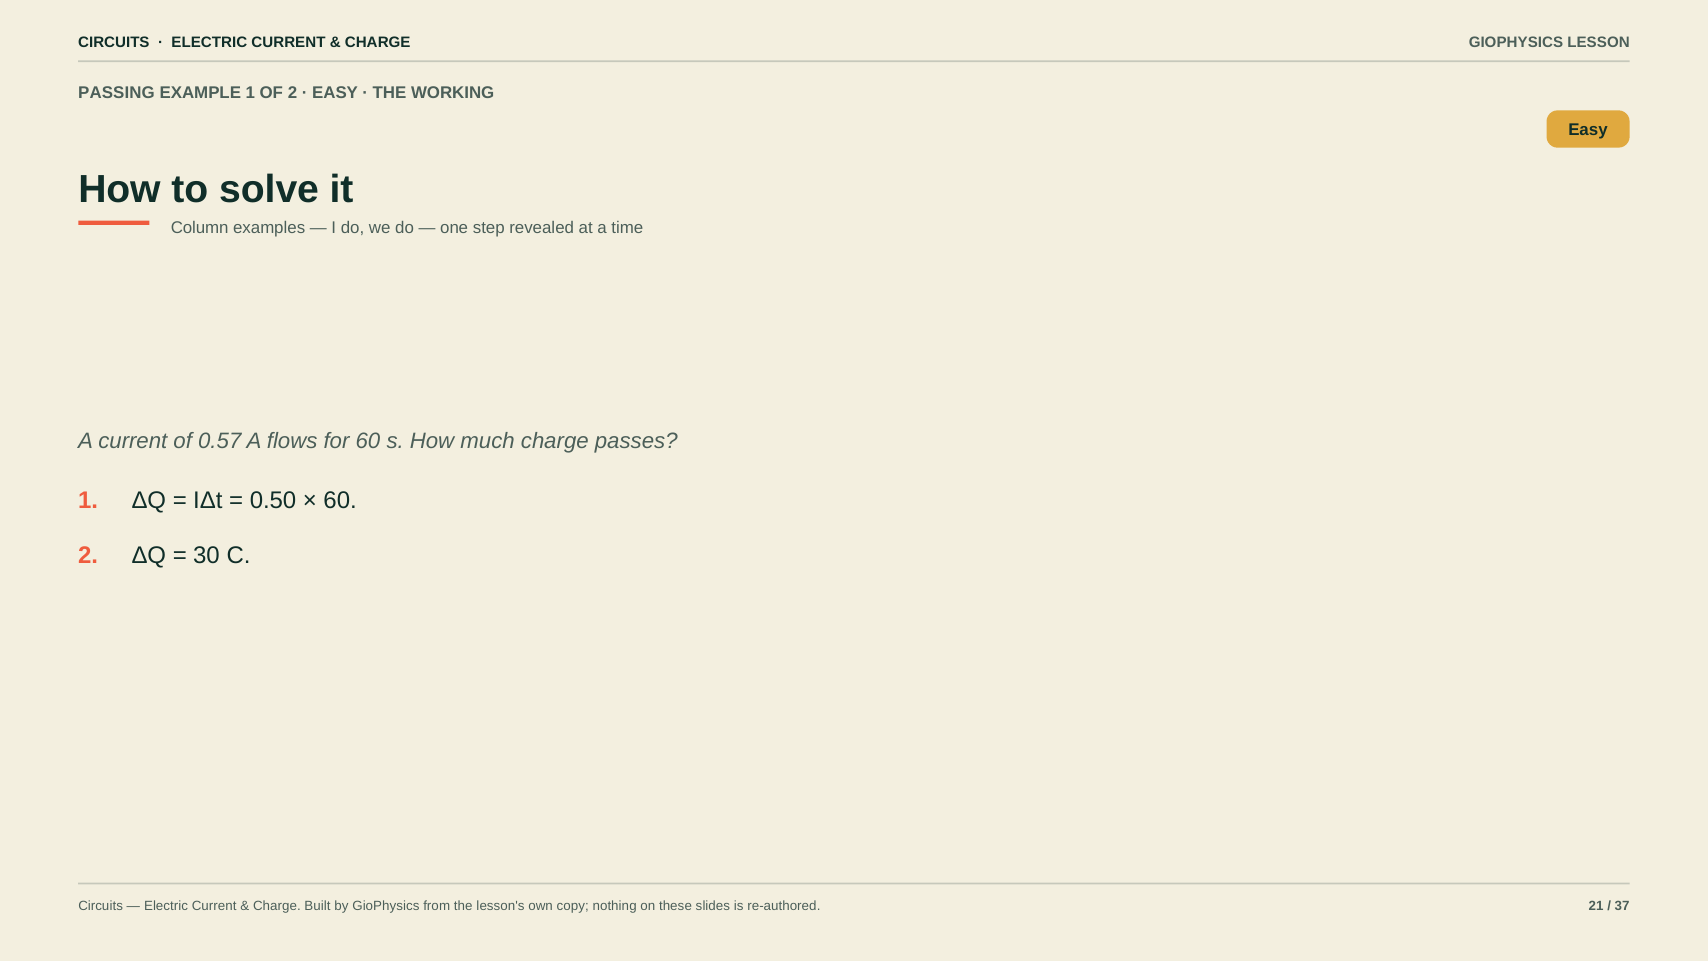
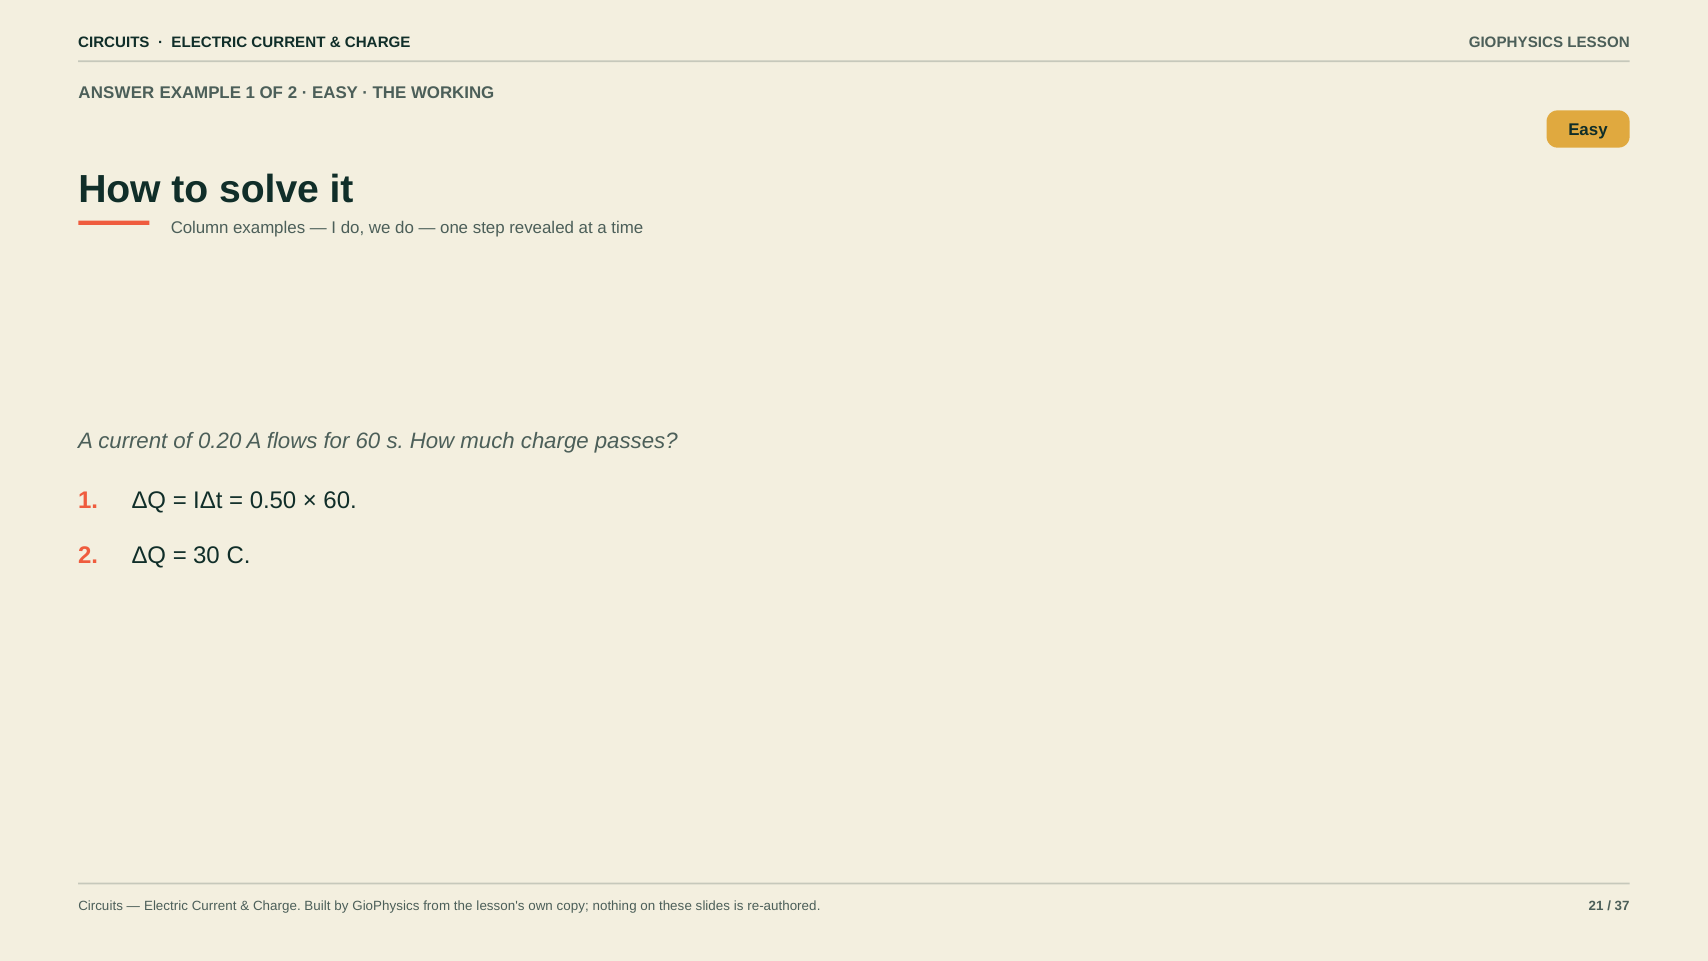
PASSING: PASSING -> ANSWER
0.57: 0.57 -> 0.20
